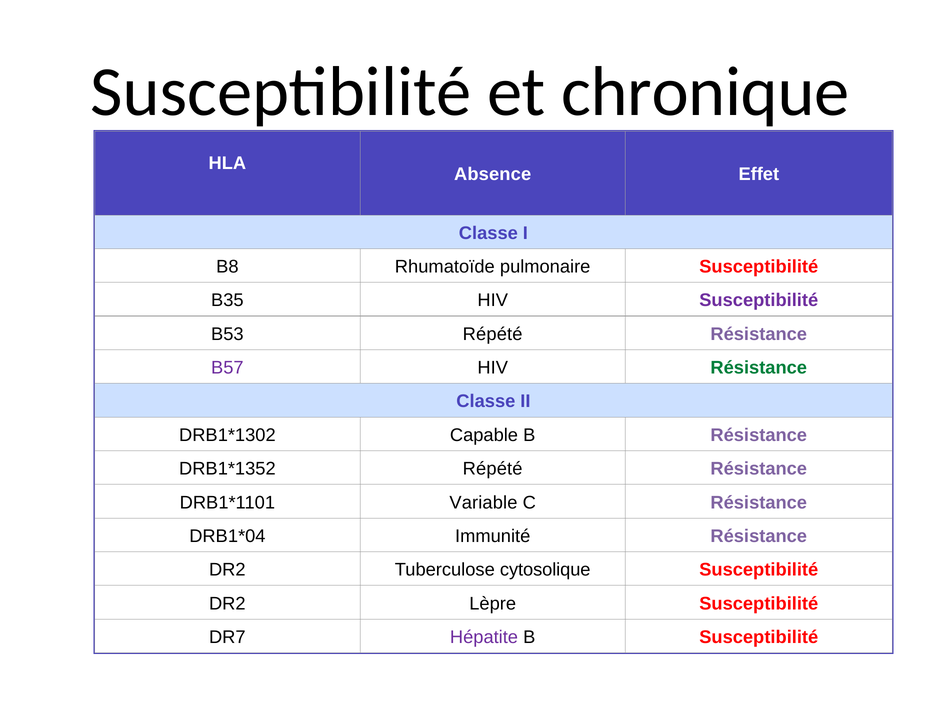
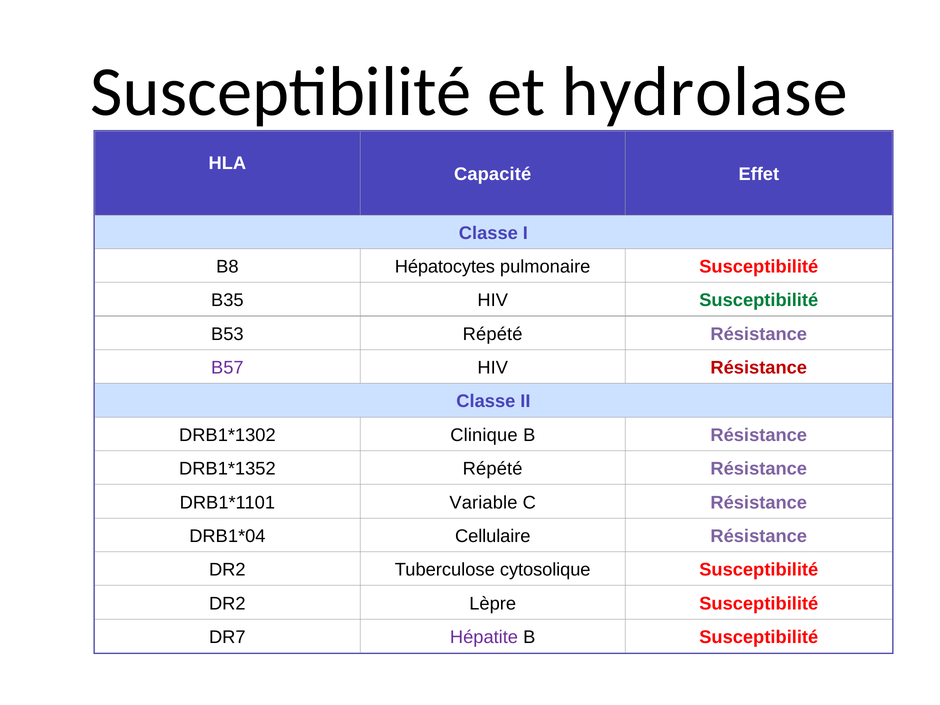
chronique: chronique -> hydrolase
Absence: Absence -> Capacité
Rhumatoïde: Rhumatoïde -> Hépatocytes
Susceptibilité at (759, 300) colour: purple -> green
Résistance at (759, 368) colour: green -> red
Capable: Capable -> Clinique
Immunité: Immunité -> Cellulaire
